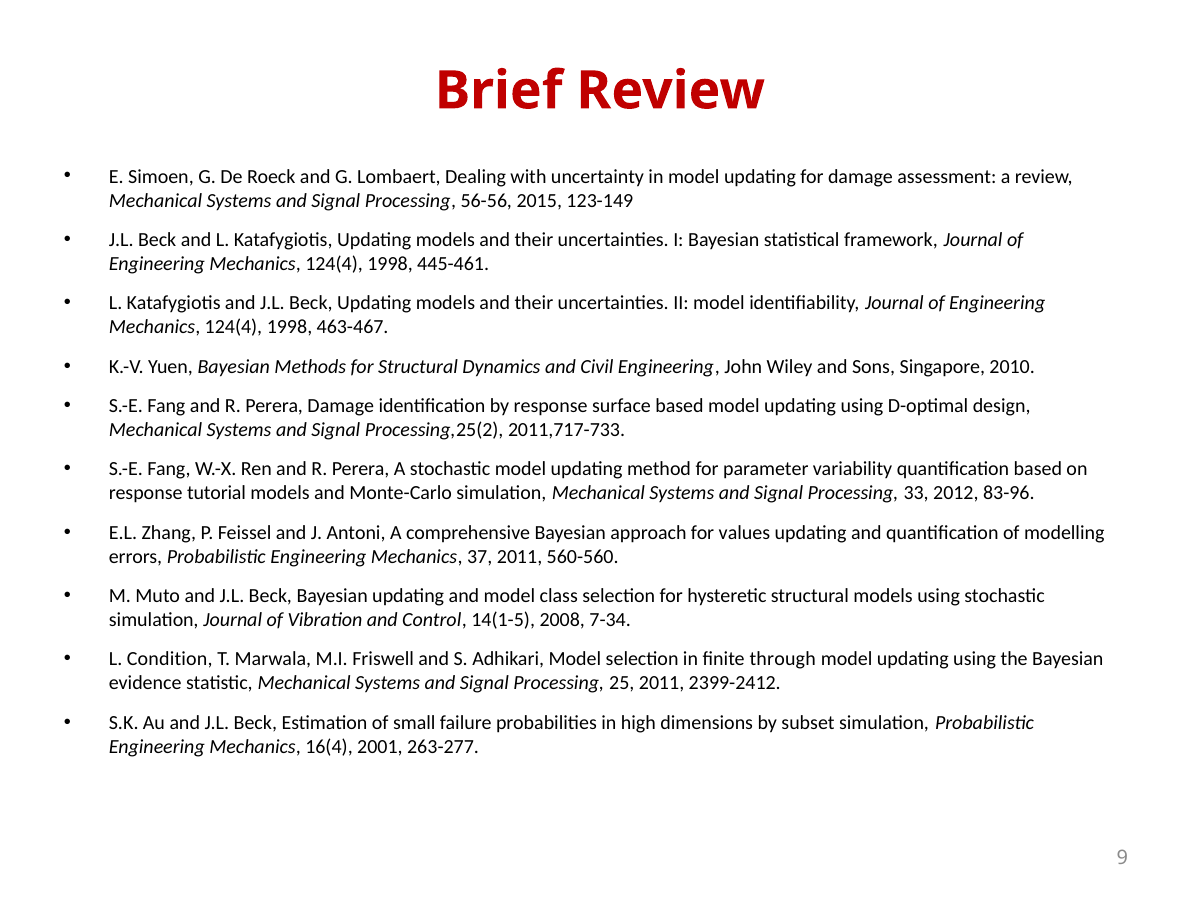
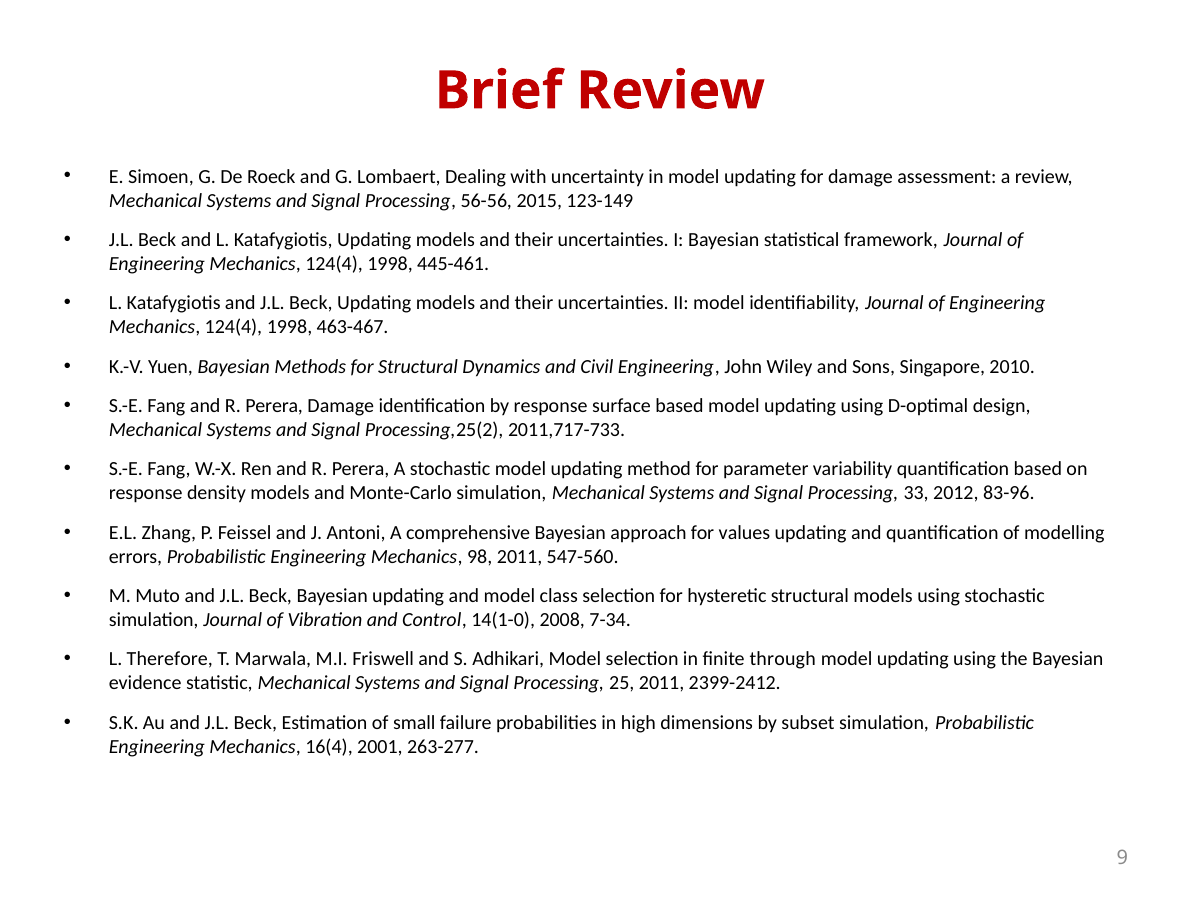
tutorial: tutorial -> density
37: 37 -> 98
560-560: 560-560 -> 547-560
14(1-5: 14(1-5 -> 14(1-0
Condition: Condition -> Therefore
